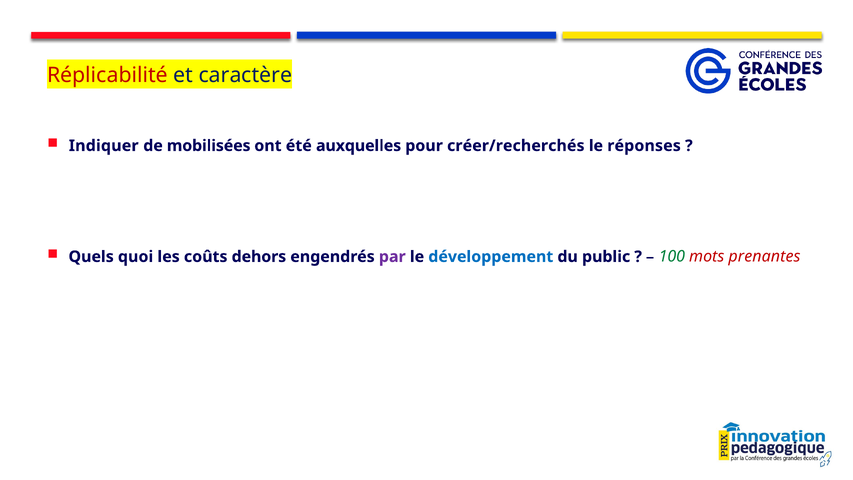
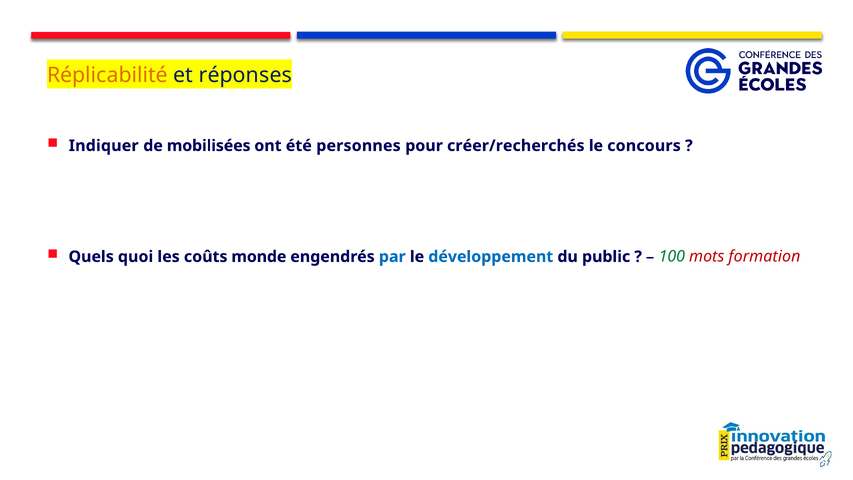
Réplicabilité colour: red -> orange
caractère: caractère -> réponses
auxquelles: auxquelles -> personnes
réponses: réponses -> concours
dehors: dehors -> monde
par colour: purple -> blue
prenantes: prenantes -> formation
